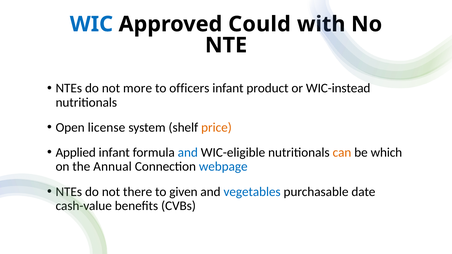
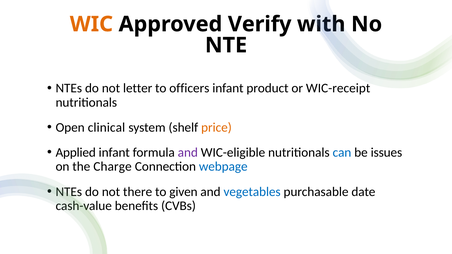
WIC colour: blue -> orange
Could: Could -> Verify
more: more -> letter
WIC-instead: WIC-instead -> WIC-receipt
license: license -> clinical
and at (188, 153) colour: blue -> purple
can colour: orange -> blue
which: which -> issues
Annual: Annual -> Charge
